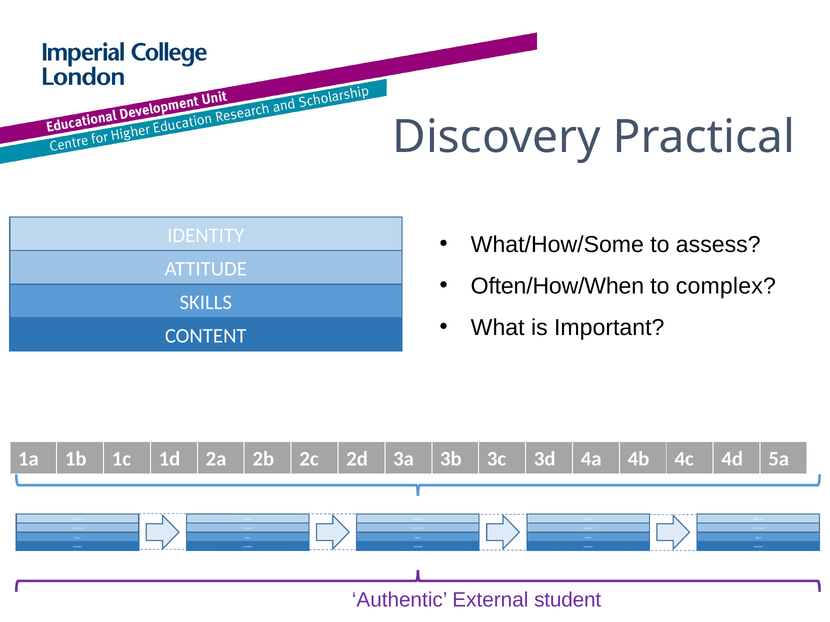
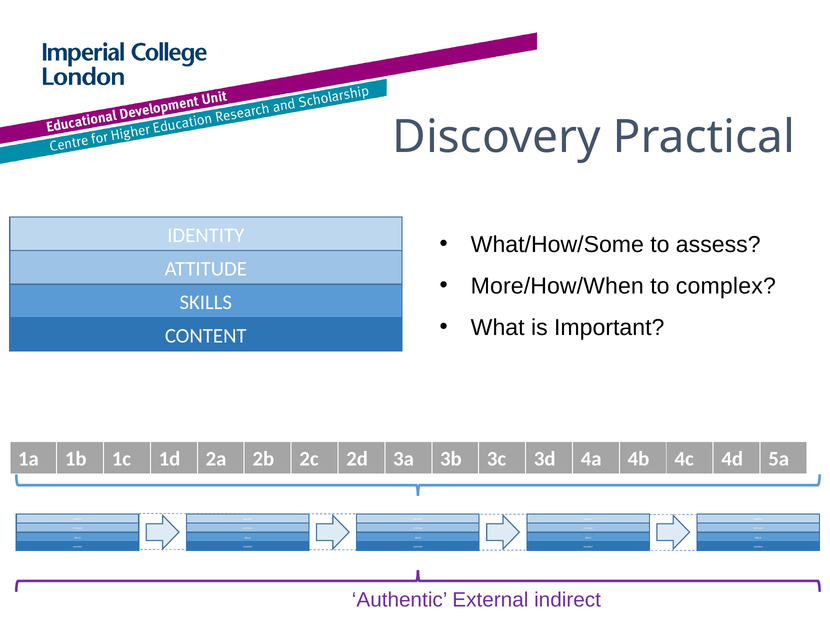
Often/How/When: Often/How/When -> More/How/When
student: student -> indirect
